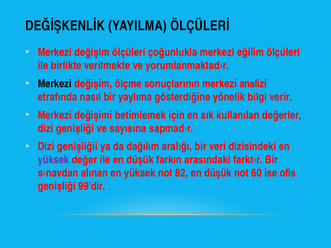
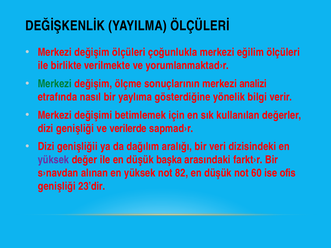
Merkezi at (55, 84) colour: black -> green
sayısına: sayısına -> verilerde
farkın: farkın -> başka
99’dir: 99’dir -> 23’dir
